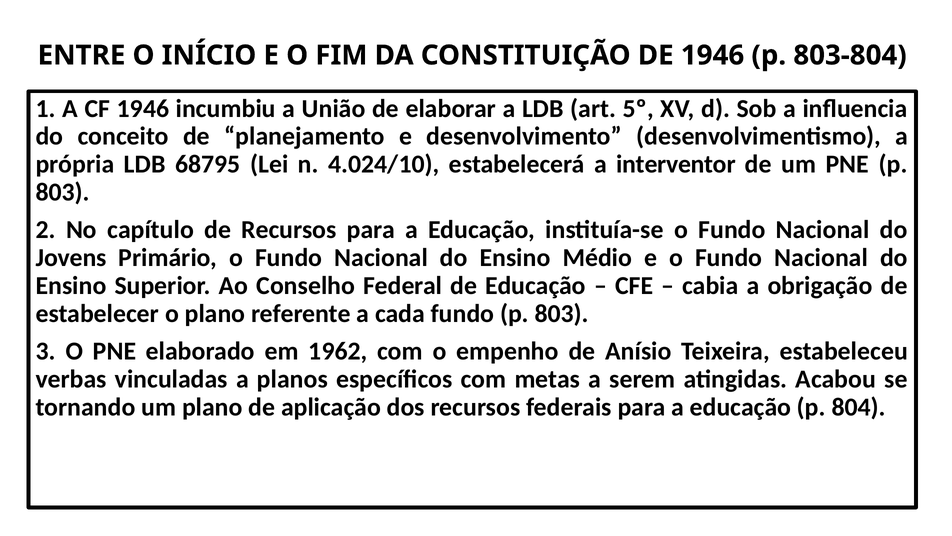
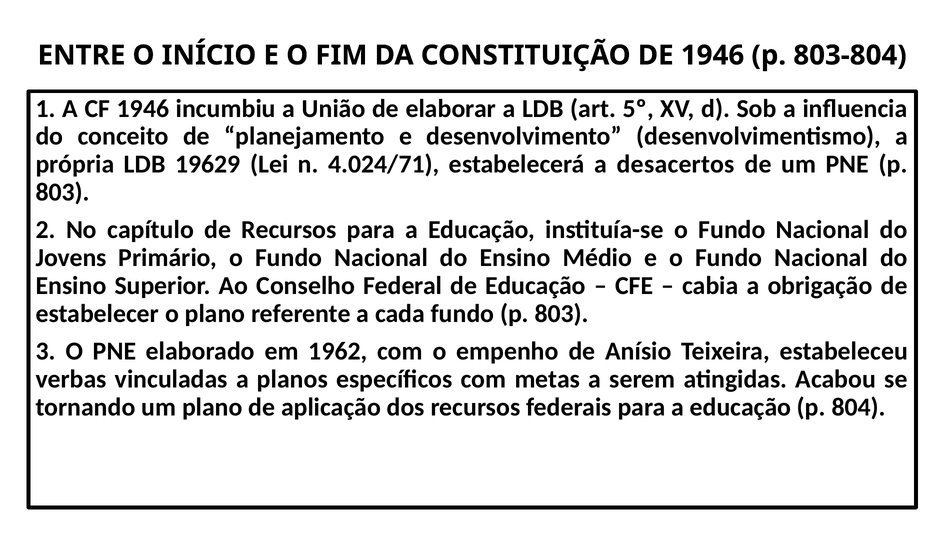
68795: 68795 -> 19629
4.024/10: 4.024/10 -> 4.024/71
interventor: interventor -> desacertos
